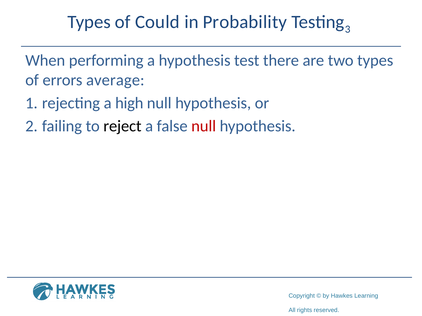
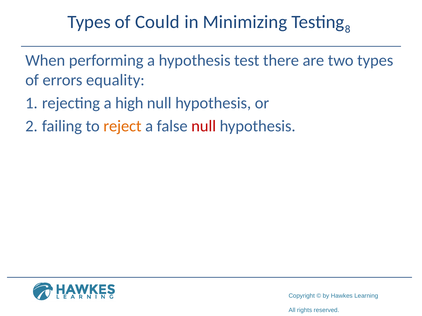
Probability: Probability -> Minimizing
3: 3 -> 8
average: average -> equality
reject colour: black -> orange
